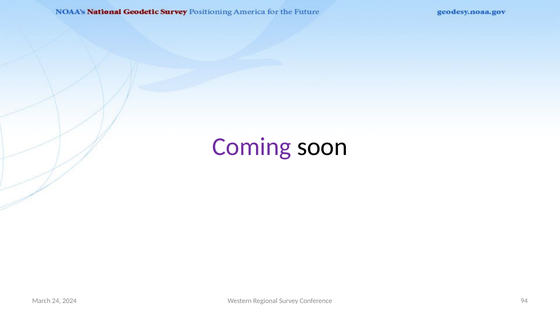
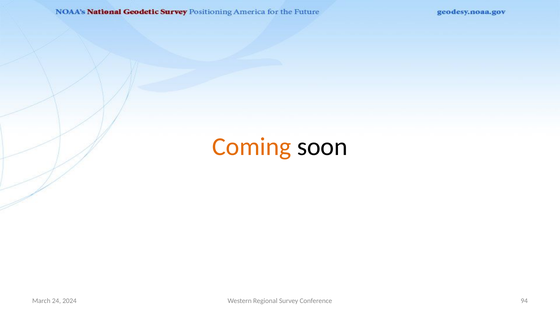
Coming colour: purple -> orange
